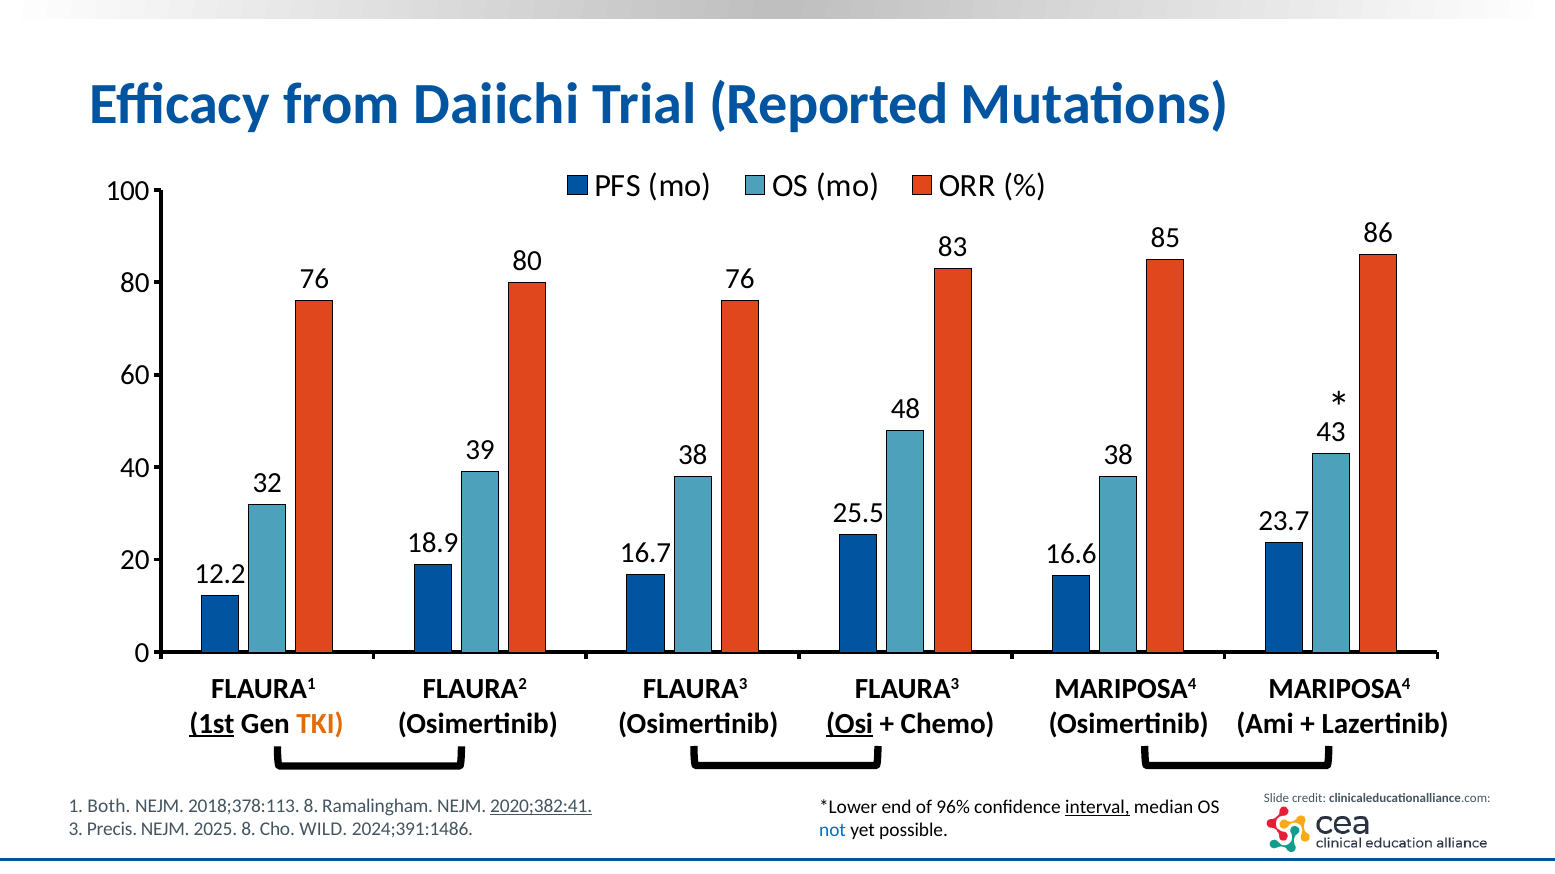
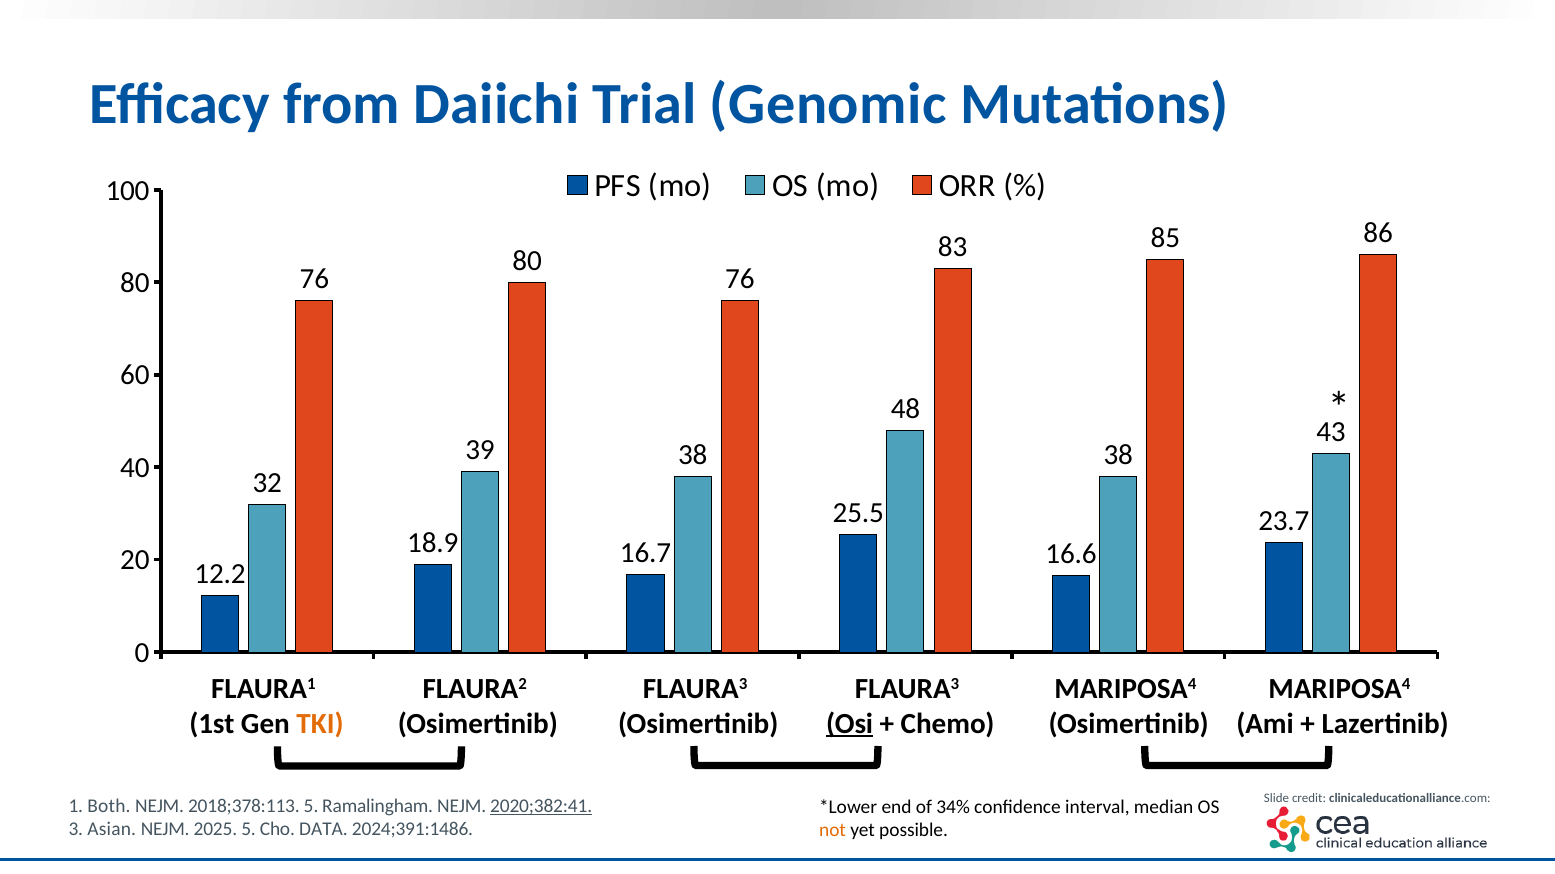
Reported: Reported -> Genomic
1st at (212, 724) underline: present -> none
2018;378:113 8: 8 -> 5
96%: 96% -> 34%
interval underline: present -> none
Precis: Precis -> Asian
2025 8: 8 -> 5
WILD: WILD -> DATA
not colour: blue -> orange
